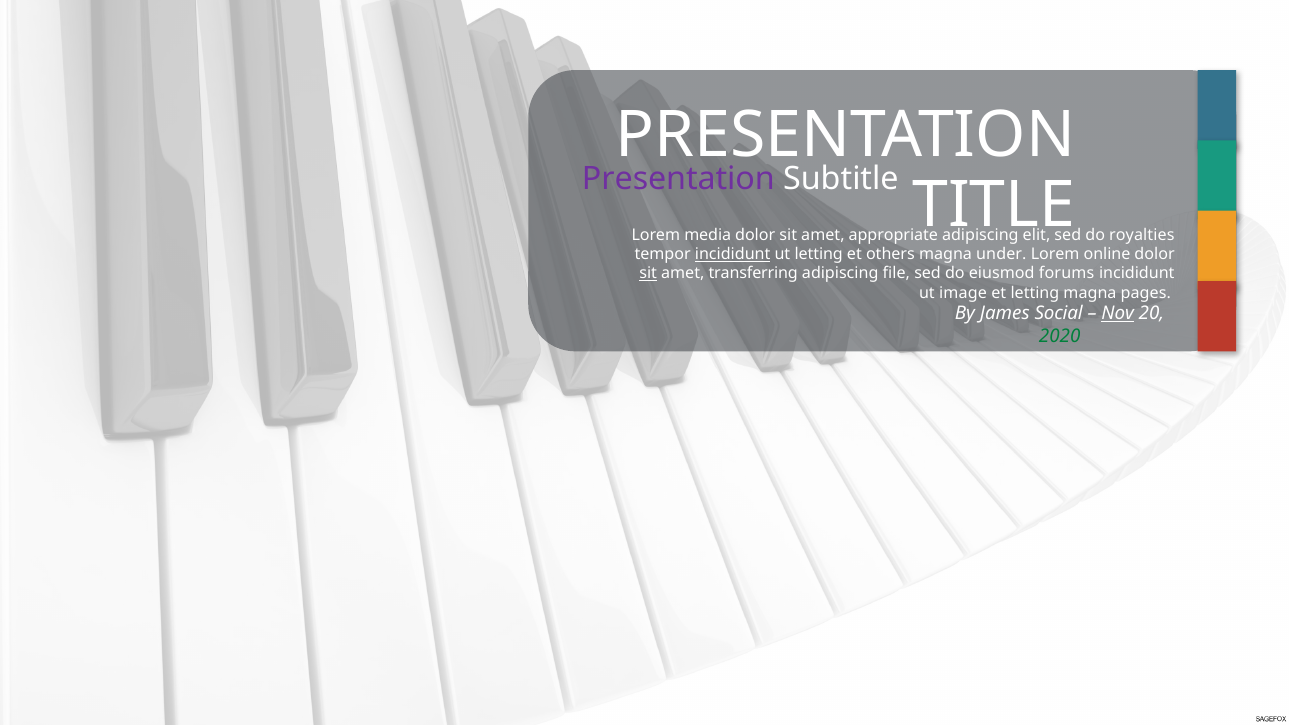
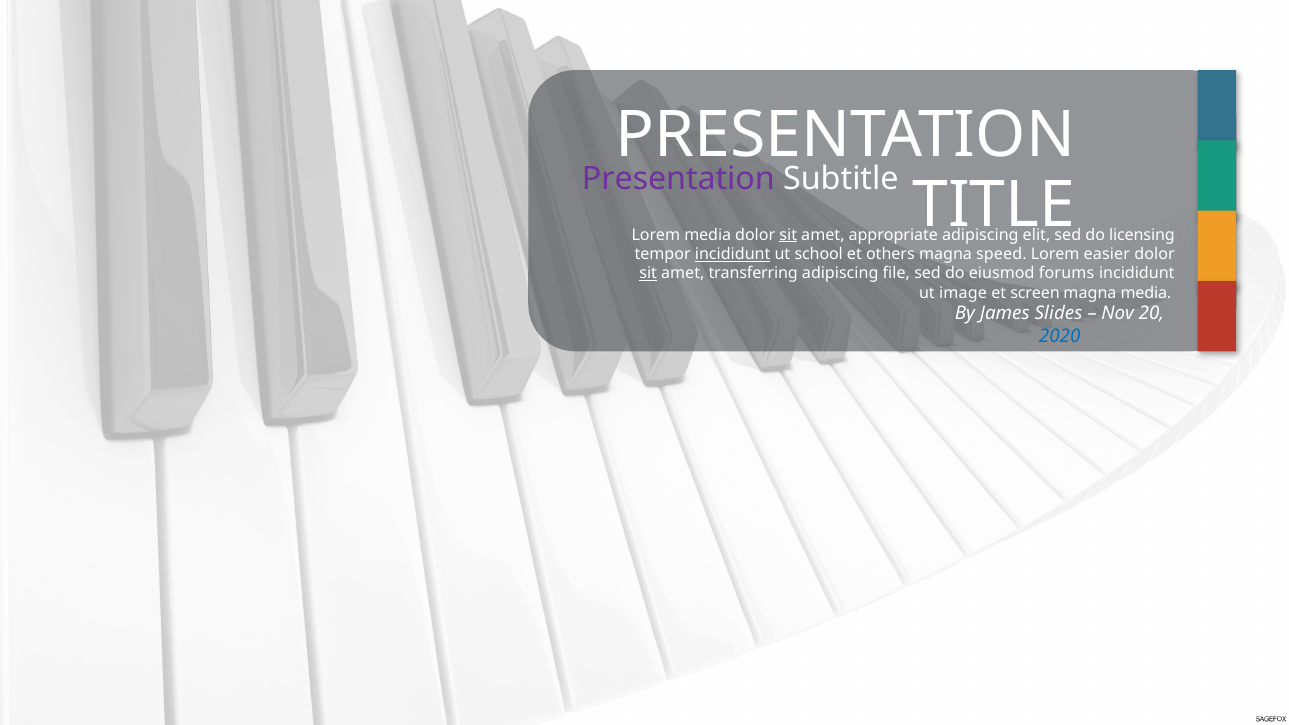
sit at (788, 235) underline: none -> present
royalties: royalties -> licensing
ut letting: letting -> school
under: under -> speed
online: online -> easier
et letting: letting -> screen
magna pages: pages -> media
Social: Social -> Slides
Nov underline: present -> none
2020 colour: green -> blue
